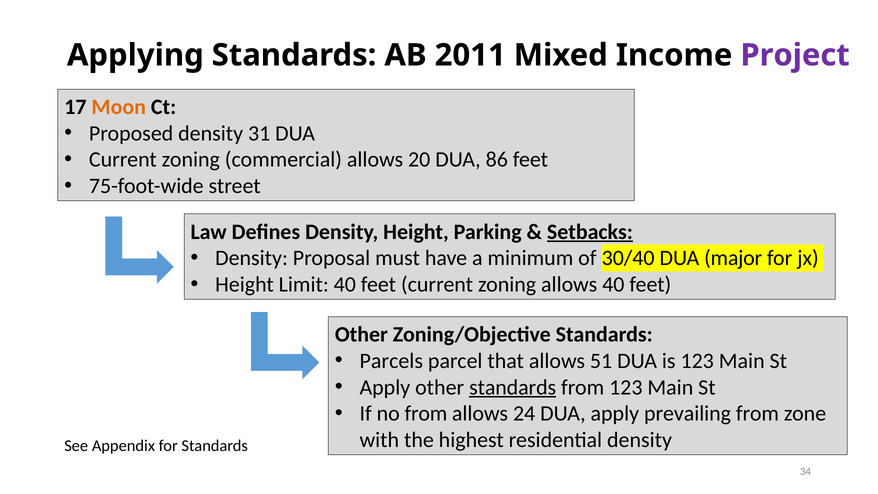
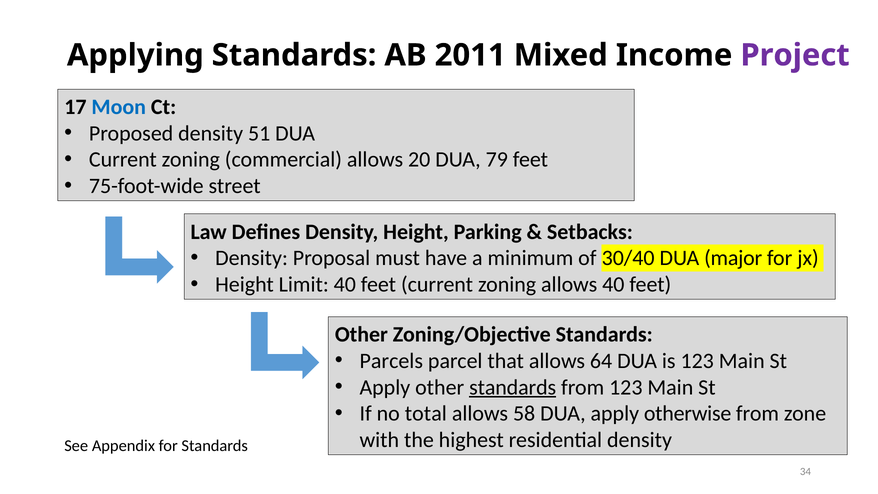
Moon colour: orange -> blue
31: 31 -> 51
86: 86 -> 79
Setbacks underline: present -> none
51: 51 -> 64
no from: from -> total
24: 24 -> 58
prevailing: prevailing -> otherwise
